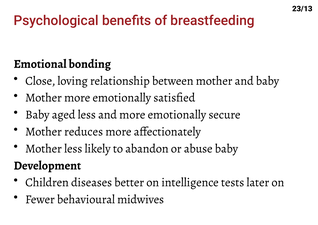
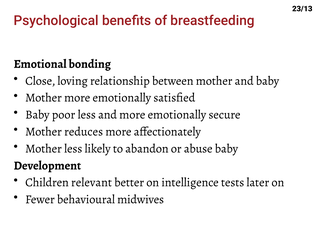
aged: aged -> poor
diseases: diseases -> relevant
